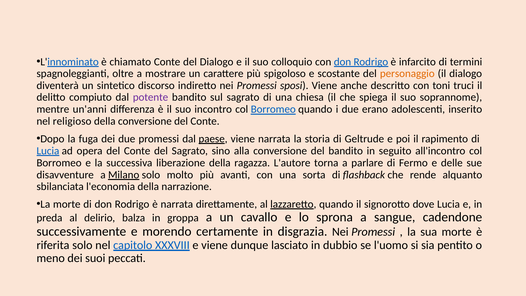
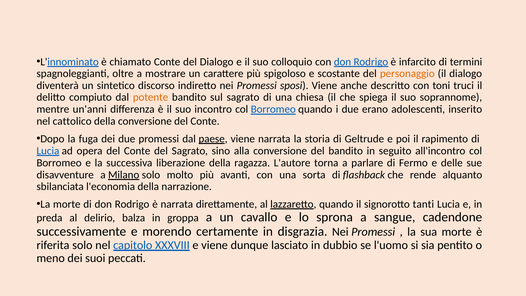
potente colour: purple -> orange
religioso: religioso -> cattolico
dove: dove -> tanti
